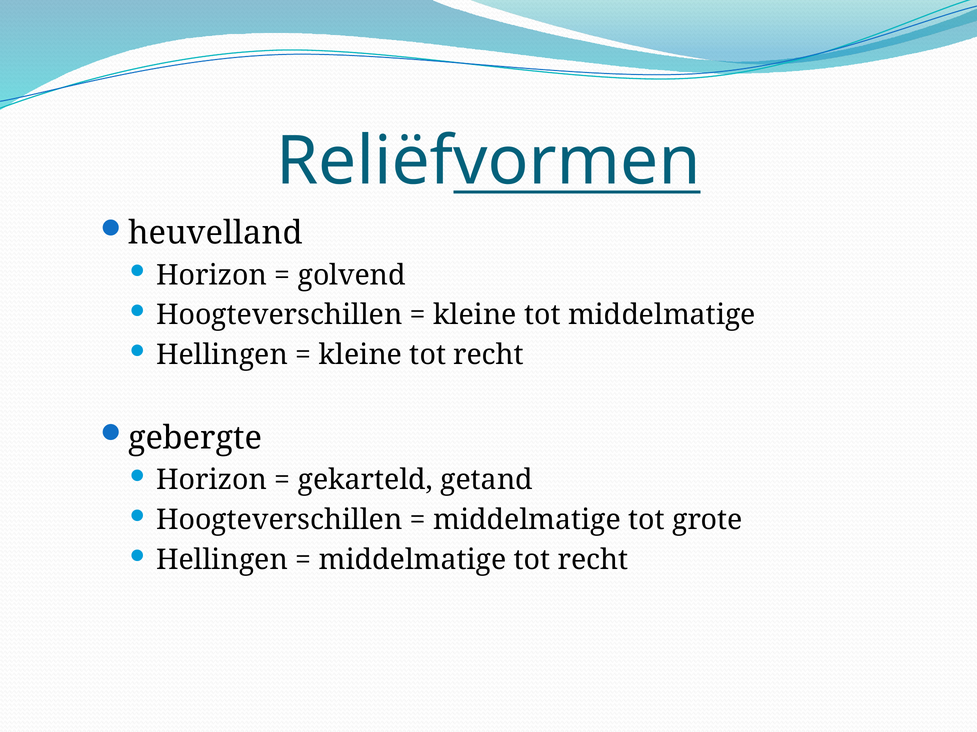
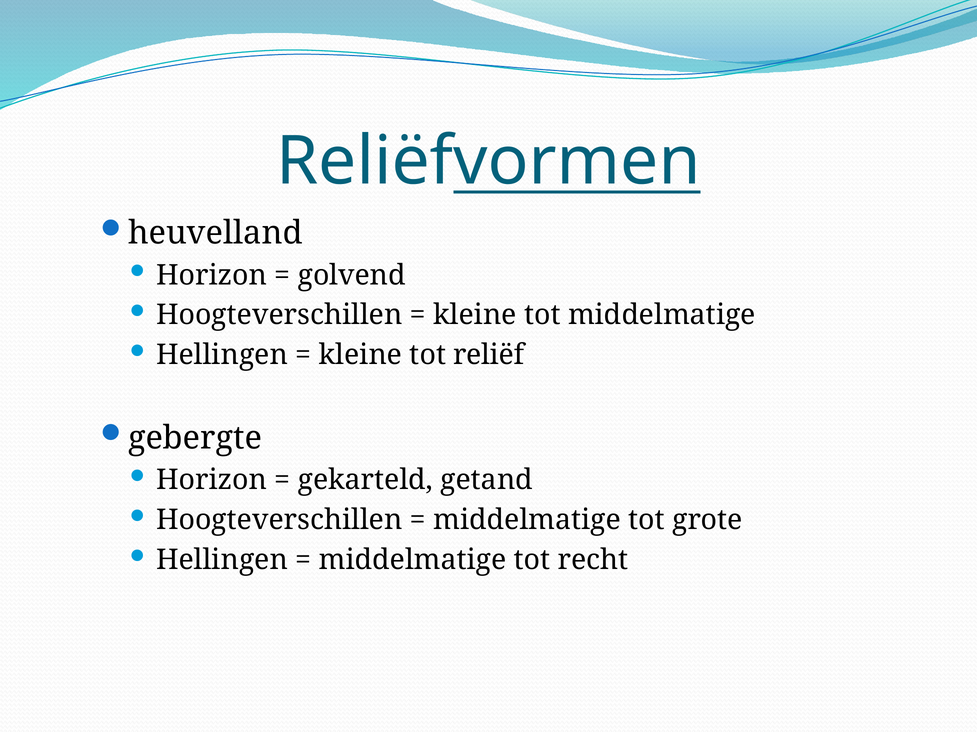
kleine tot recht: recht -> reliëf
